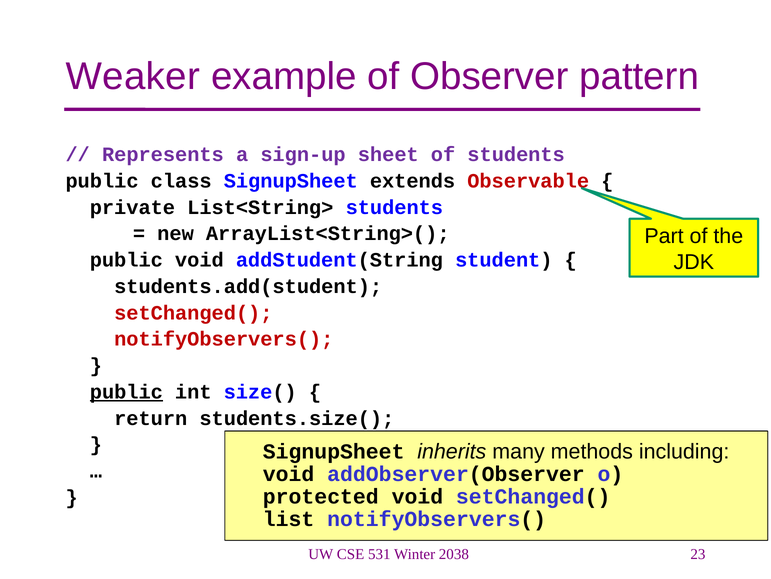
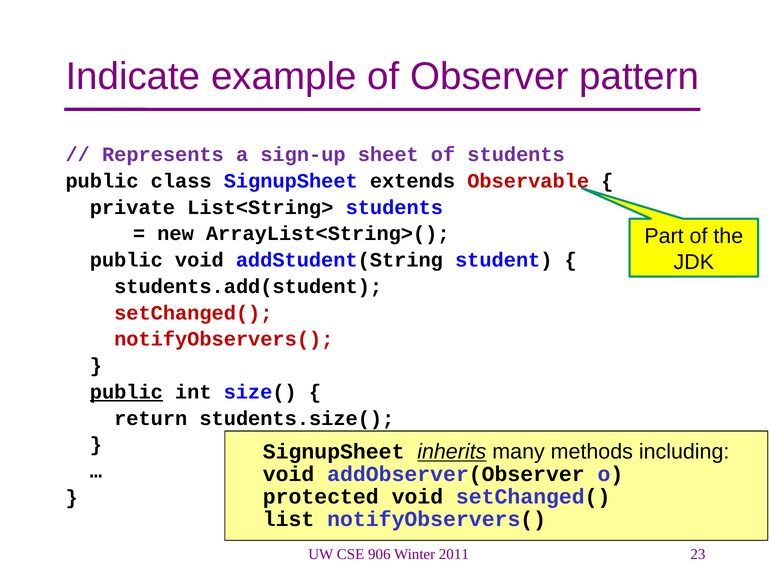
Weaker: Weaker -> Indicate
inherits underline: none -> present
531: 531 -> 906
2038: 2038 -> 2011
